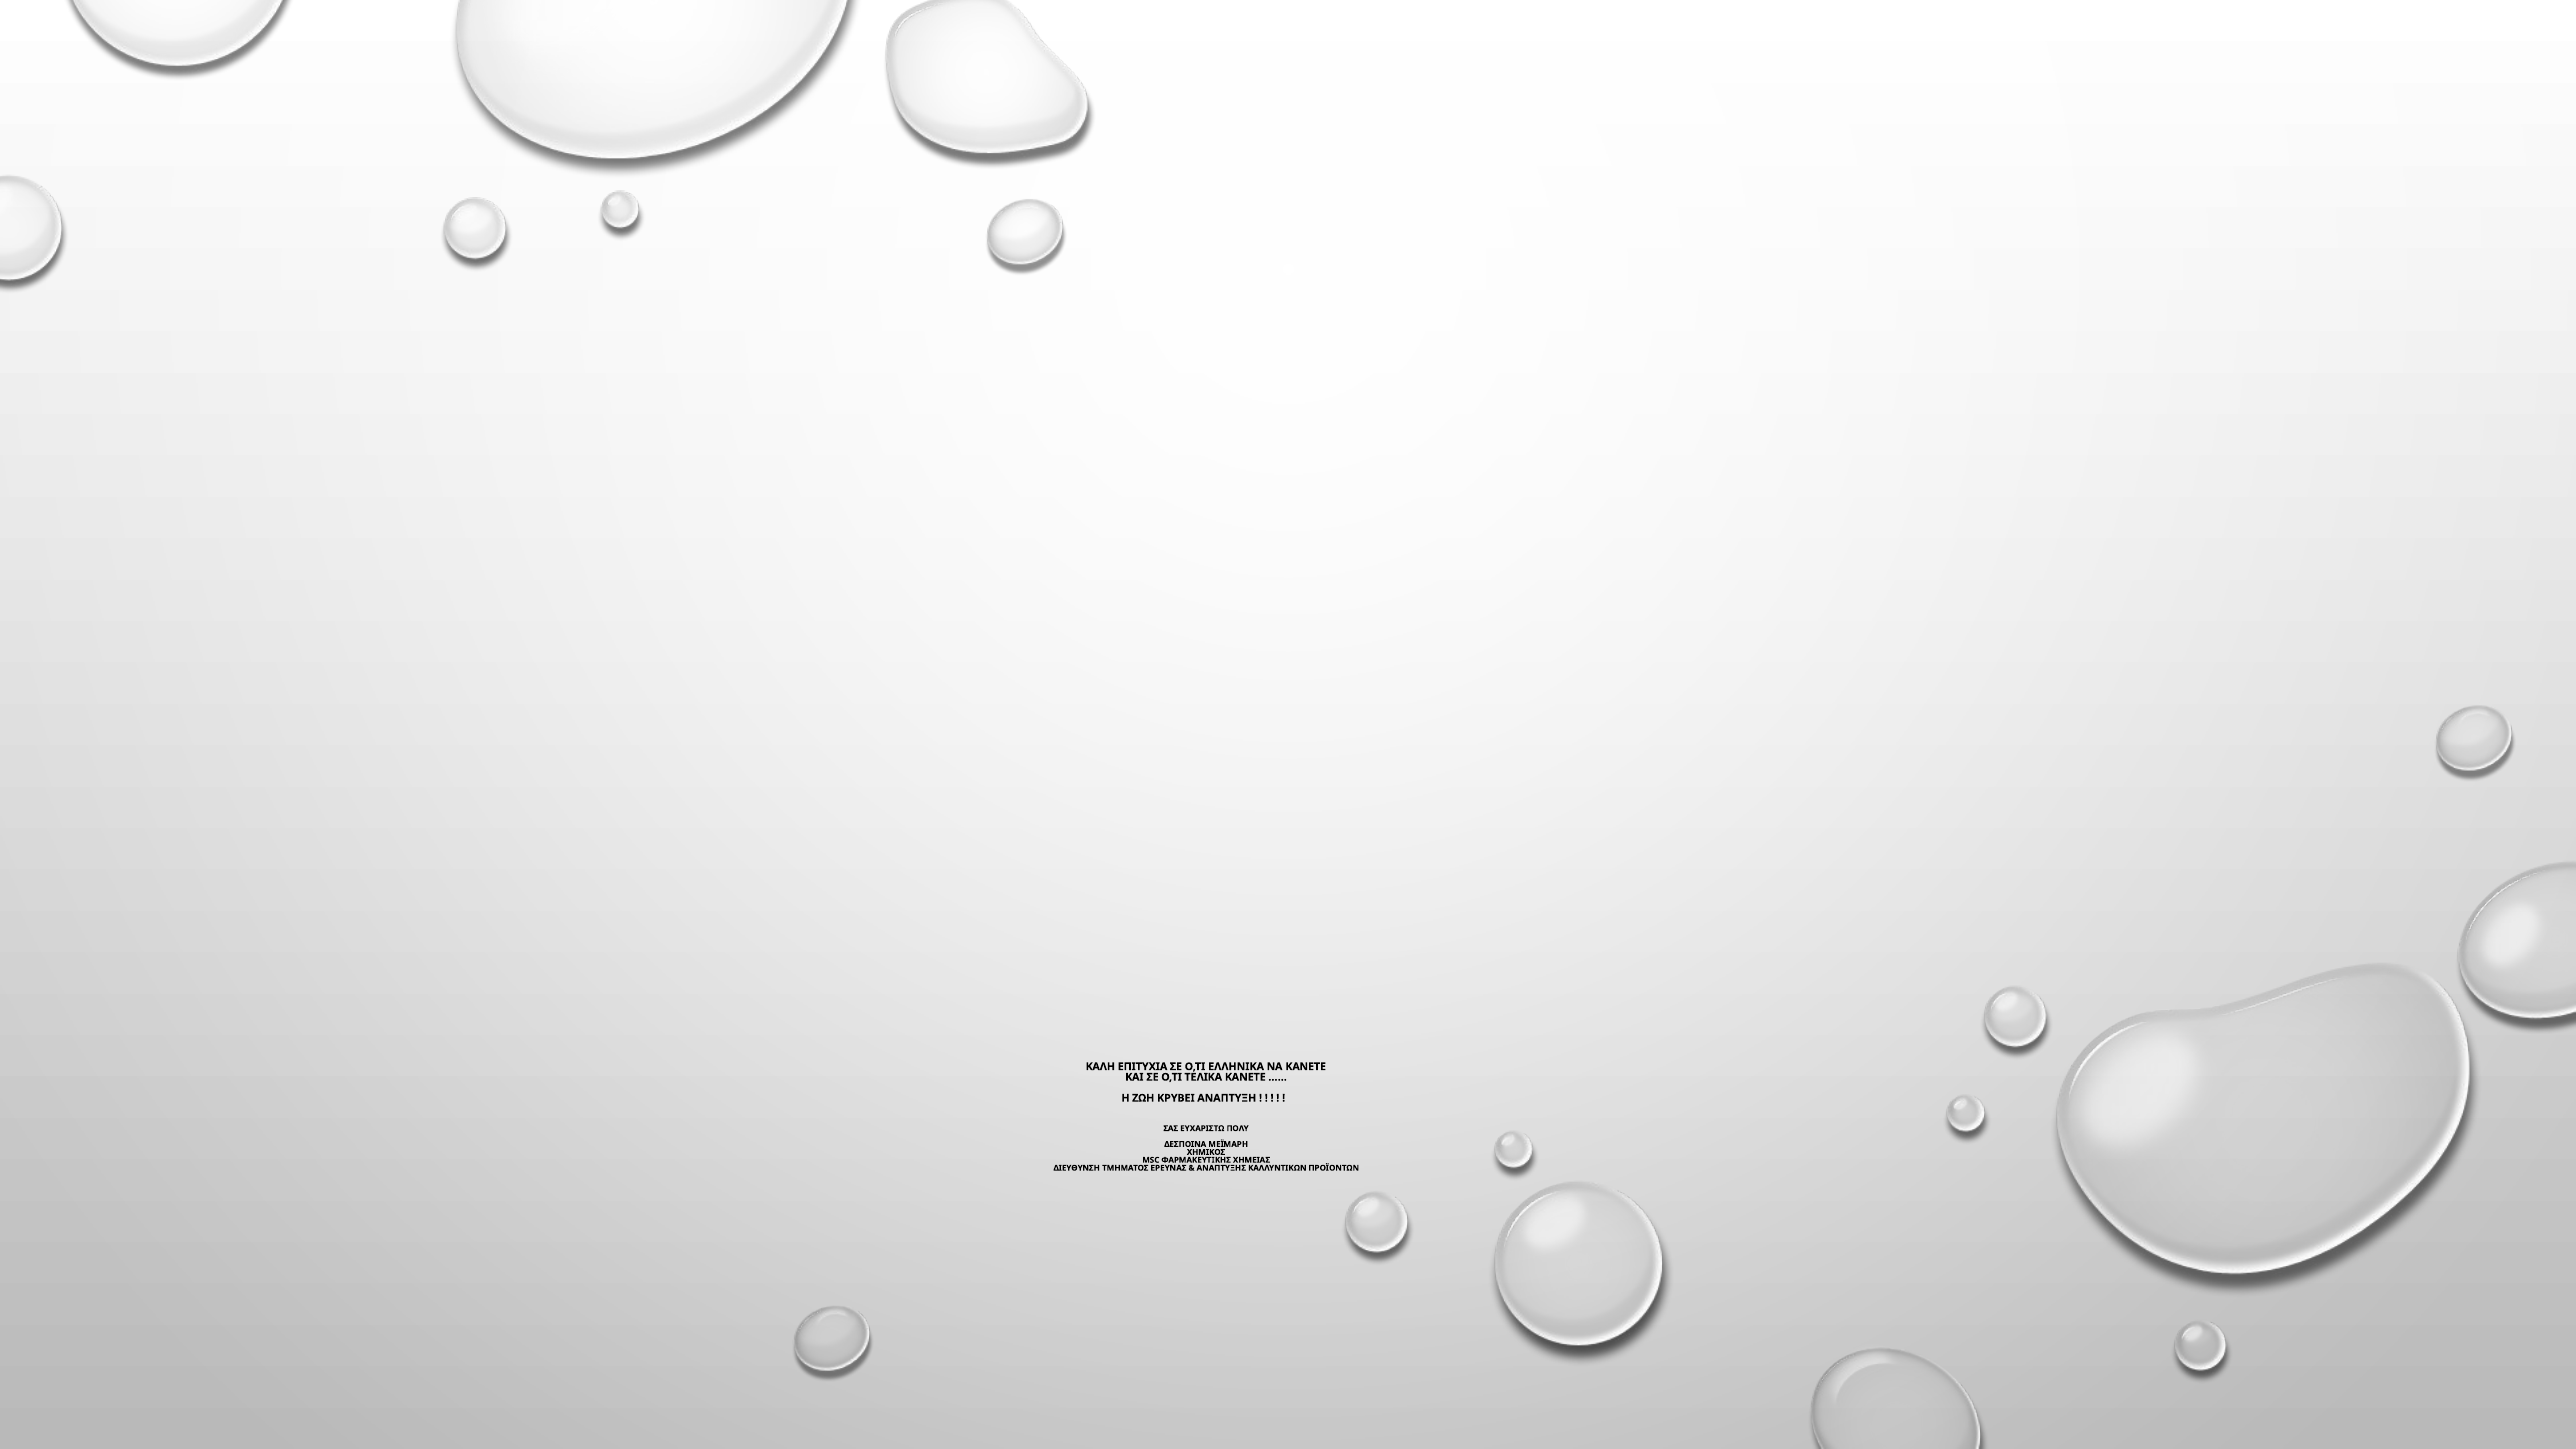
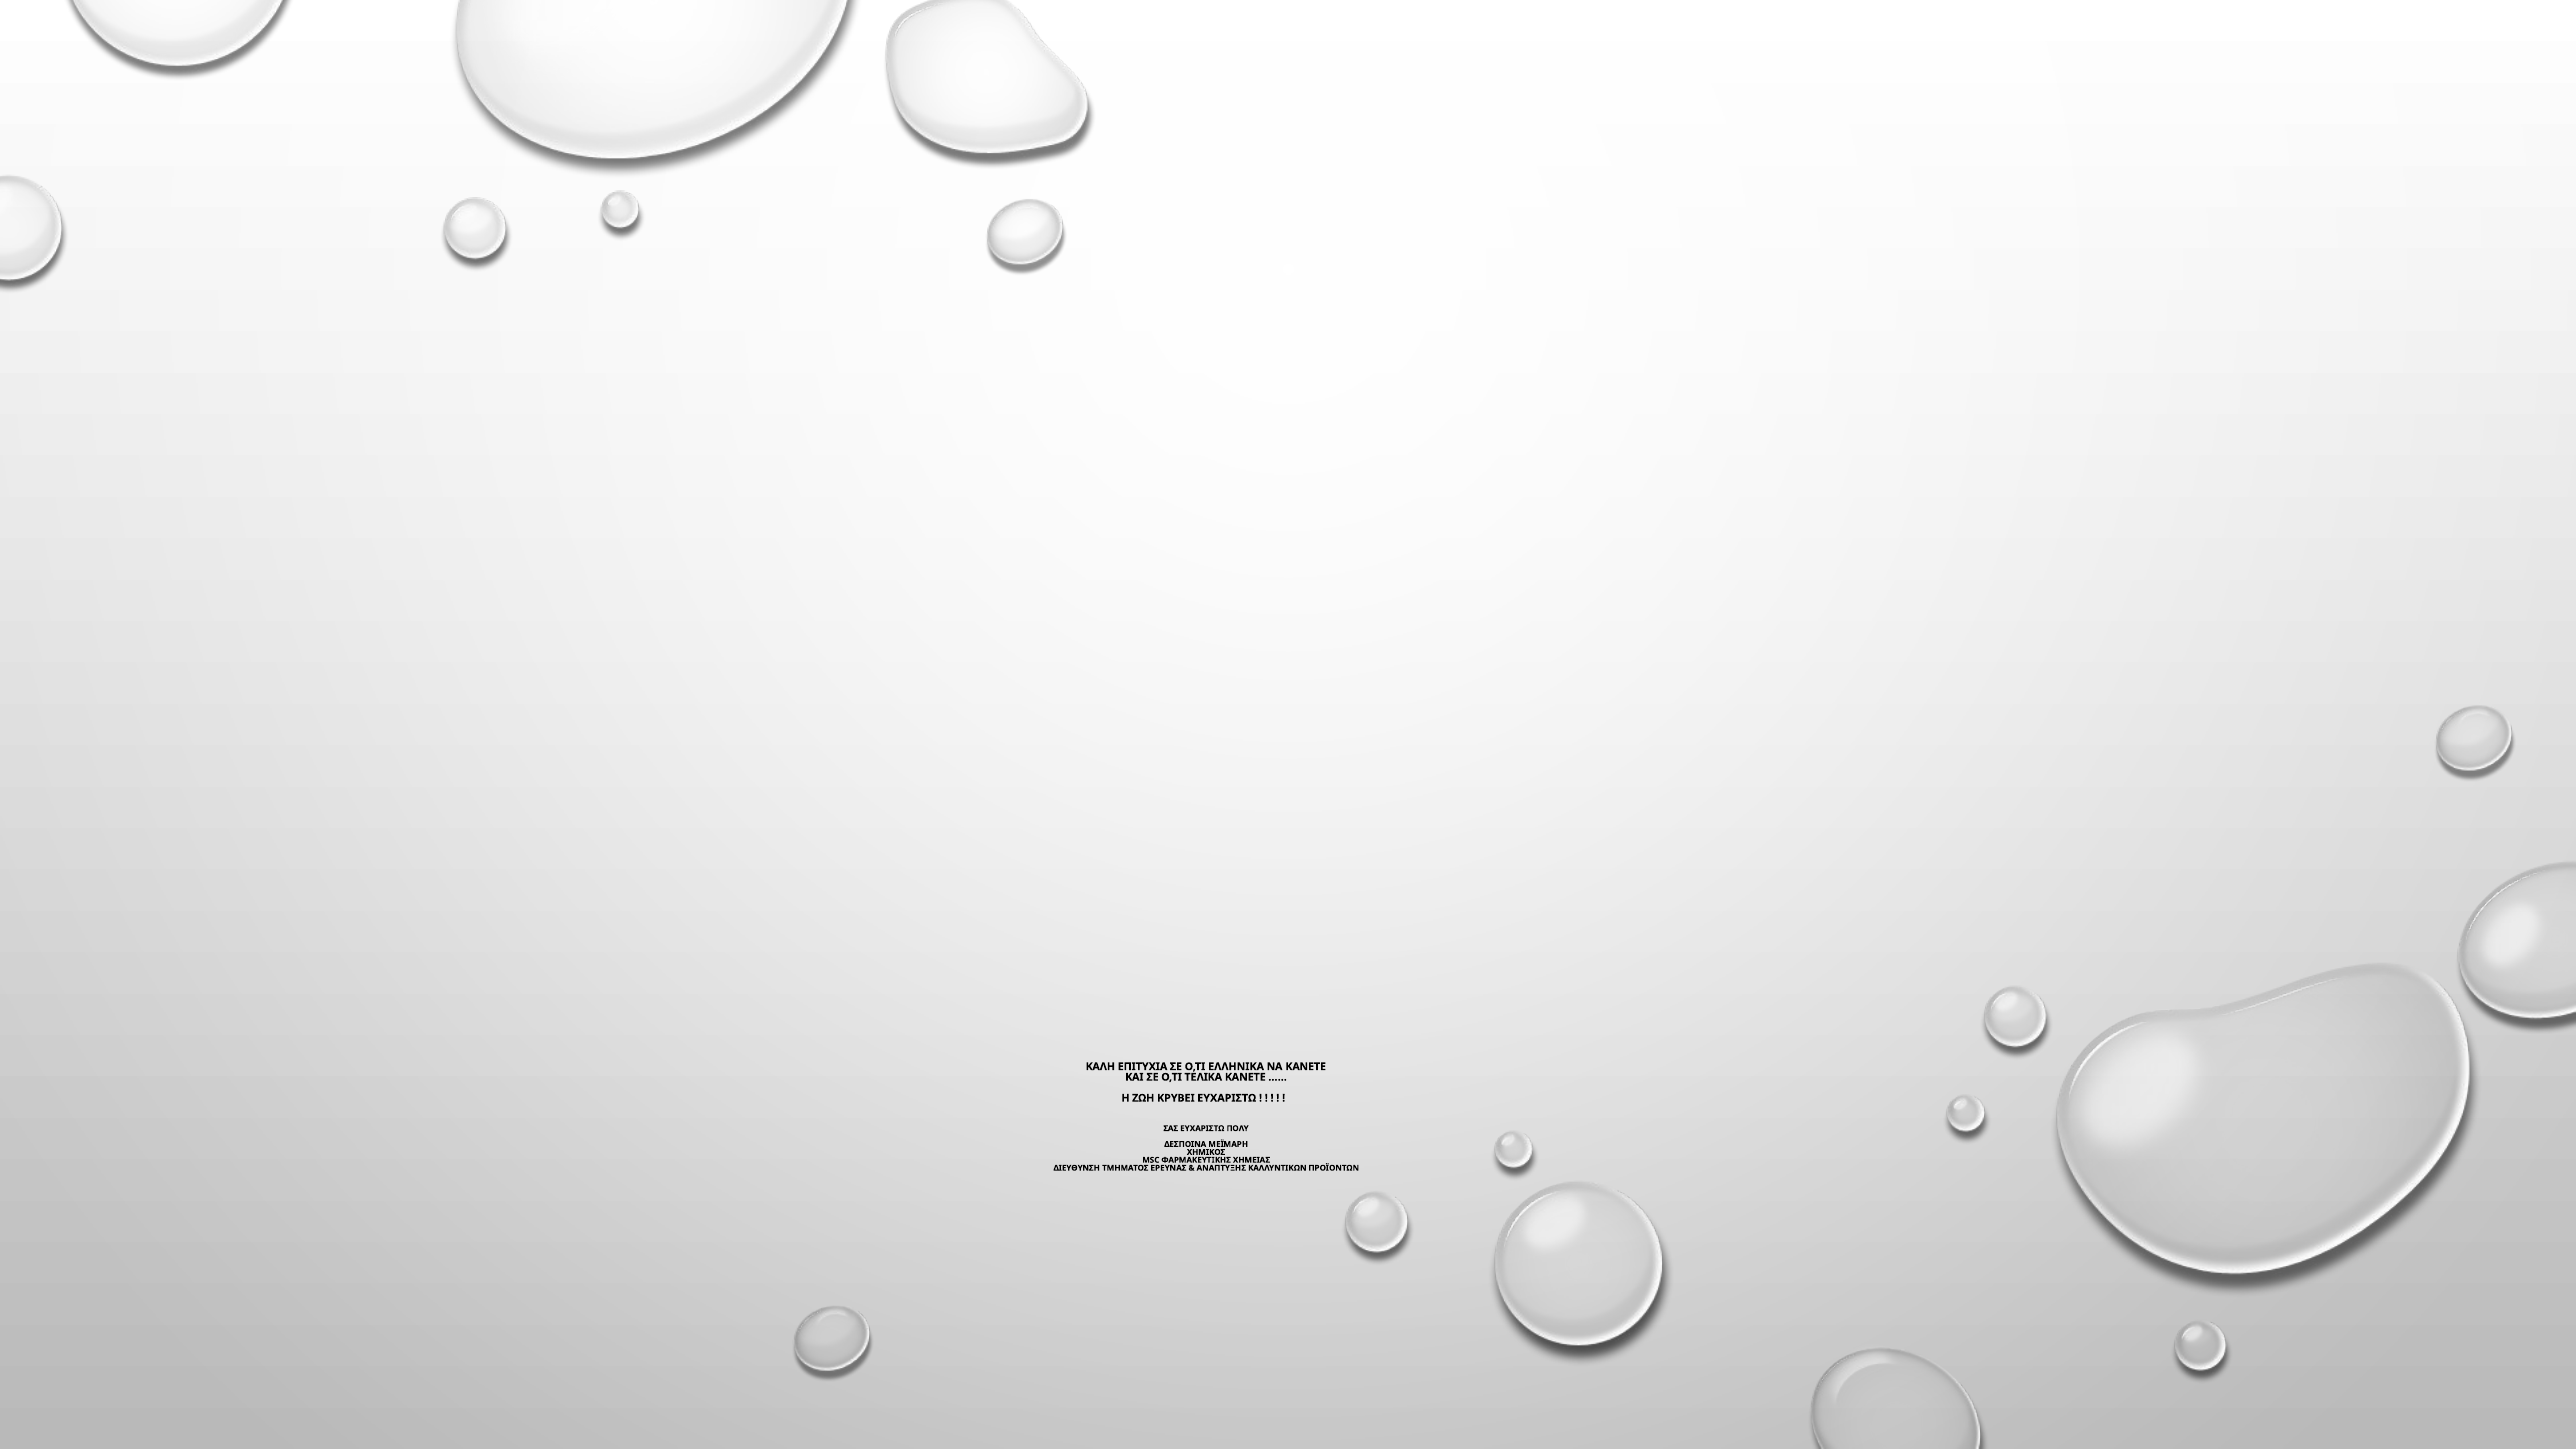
ΚΡΥΒΕΙ ΑΝΑΠΤΥΞΗ: ΑΝΑΠΤΥΞΗ -> ΕΥΧΑΡΙΣΤΩ
